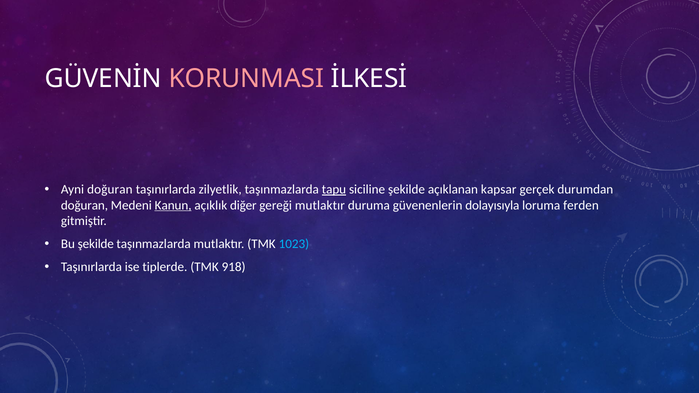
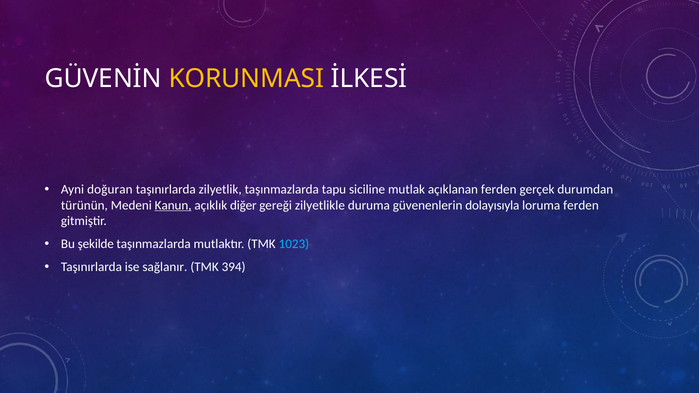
KORUNMASI colour: pink -> yellow
tapu underline: present -> none
siciline şekilde: şekilde -> mutlak
açıklanan kapsar: kapsar -> ferden
doğuran at (84, 205): doğuran -> türünün
gereği mutlaktır: mutlaktır -> zilyetlikle
tiplerde: tiplerde -> sağlanır
918: 918 -> 394
